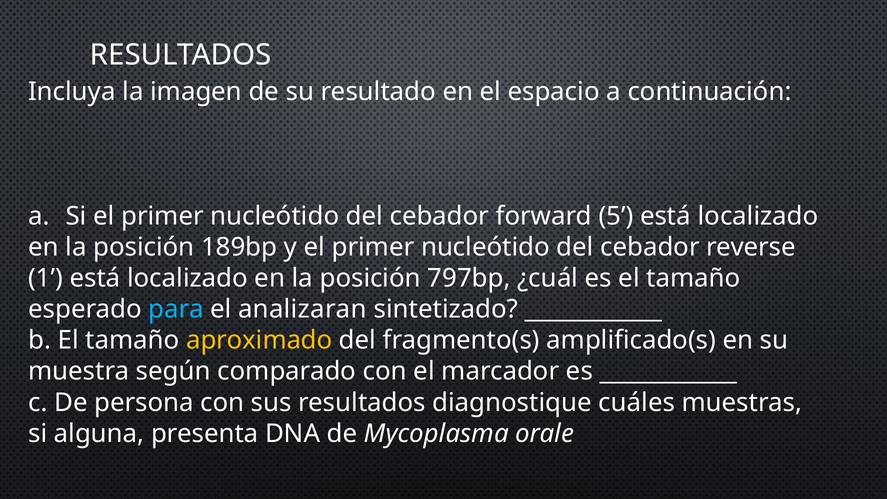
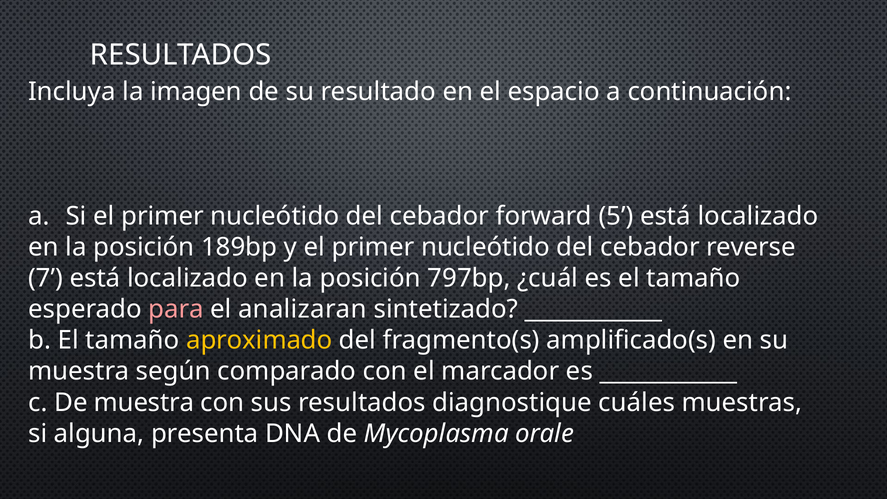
1: 1 -> 7
para colour: light blue -> pink
De persona: persona -> muestra
